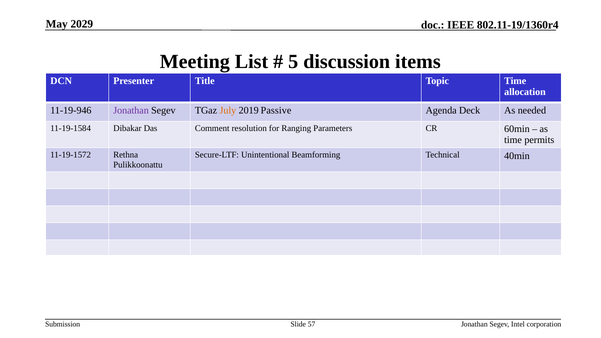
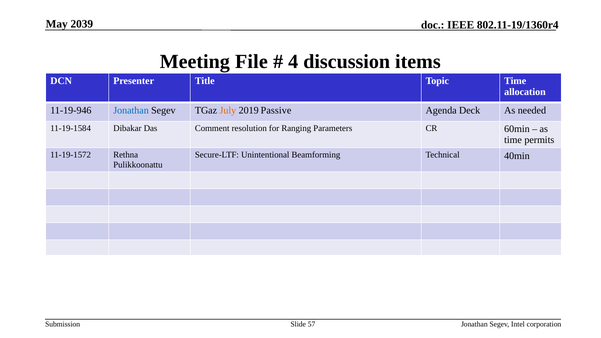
2029: 2029 -> 2039
List: List -> File
5: 5 -> 4
Jonathan at (131, 110) colour: purple -> blue
